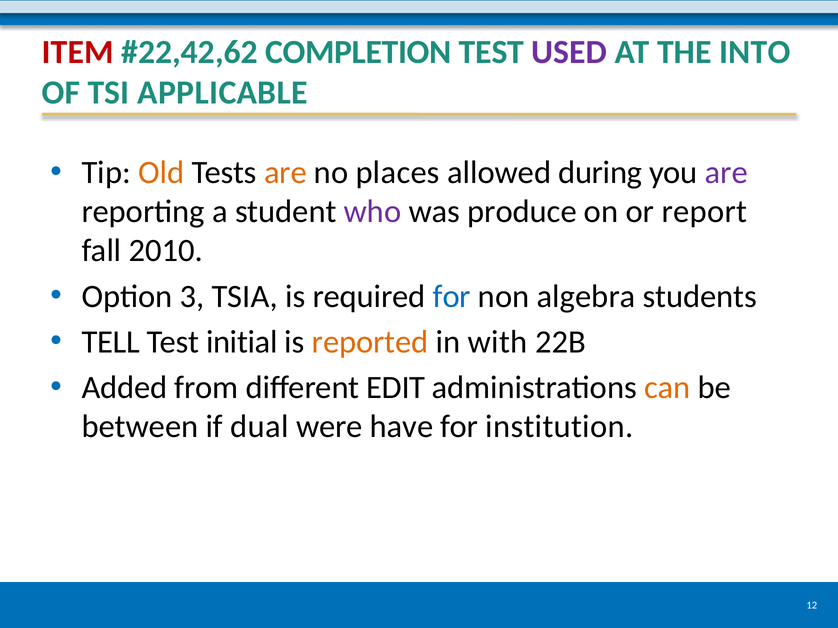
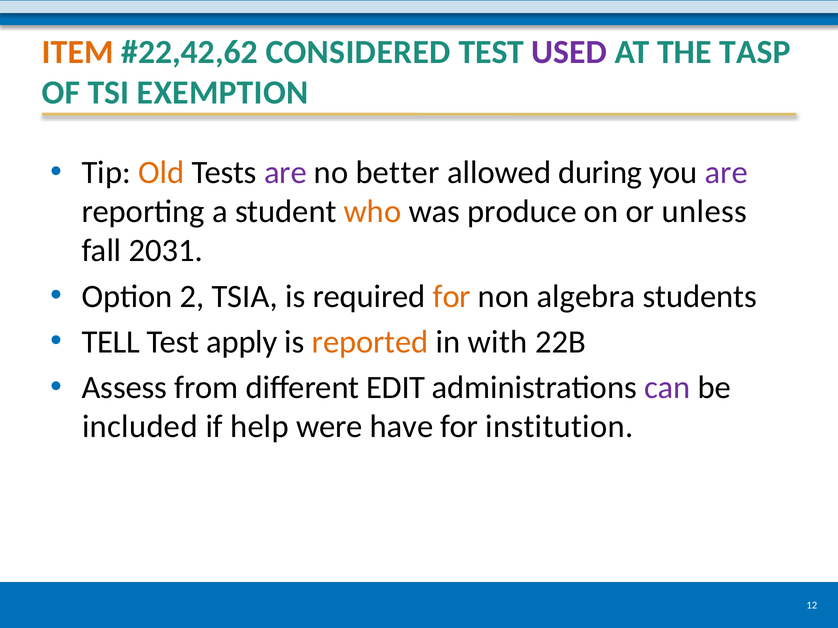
ITEM colour: red -> orange
COMPLETION: COMPLETION -> CONSIDERED
INTO: INTO -> TASP
APPLICABLE: APPLICABLE -> EXEMPTION
are at (285, 173) colour: orange -> purple
places: places -> better
who colour: purple -> orange
report: report -> unless
2010: 2010 -> 2031
3: 3 -> 2
for at (452, 297) colour: blue -> orange
initial: initial -> apply
Added: Added -> Assess
can colour: orange -> purple
between: between -> included
dual: dual -> help
